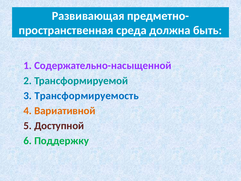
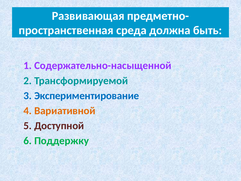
Трансформируемость: Трансформируемость -> Экспериментирование
